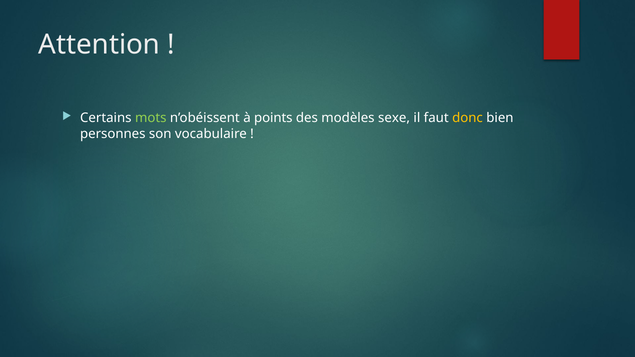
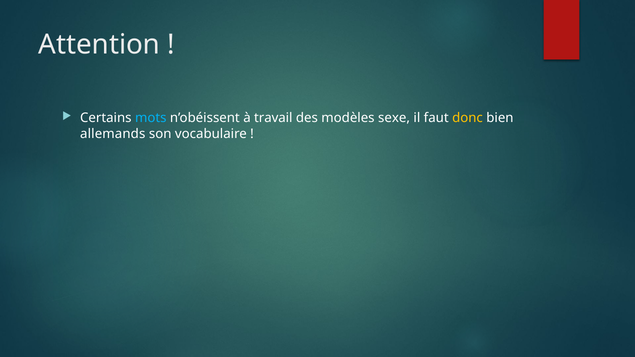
mots colour: light green -> light blue
points: points -> travail
personnes: personnes -> allemands
